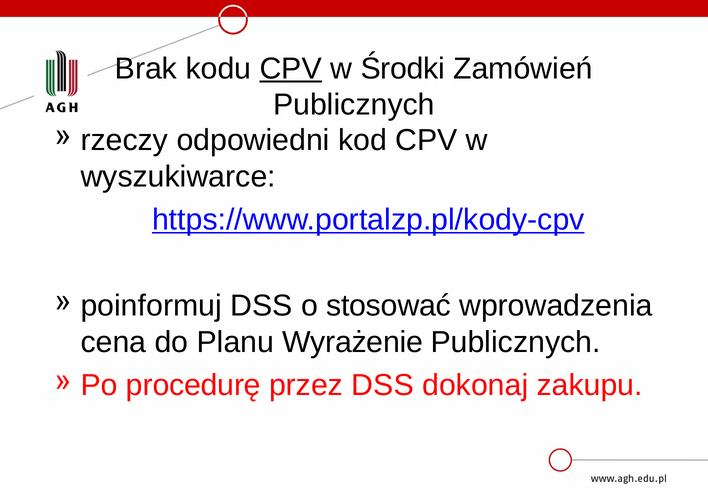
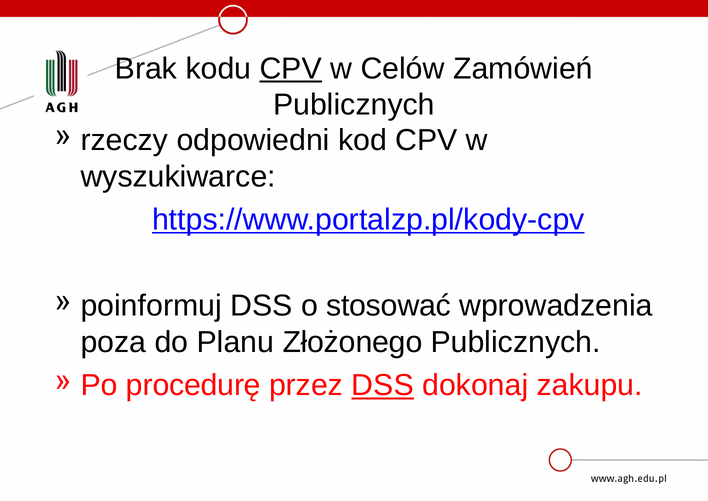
Środki: Środki -> Celów
cena: cena -> poza
Wyrażenie: Wyrażenie -> Złożonego
DSS at (383, 385) underline: none -> present
